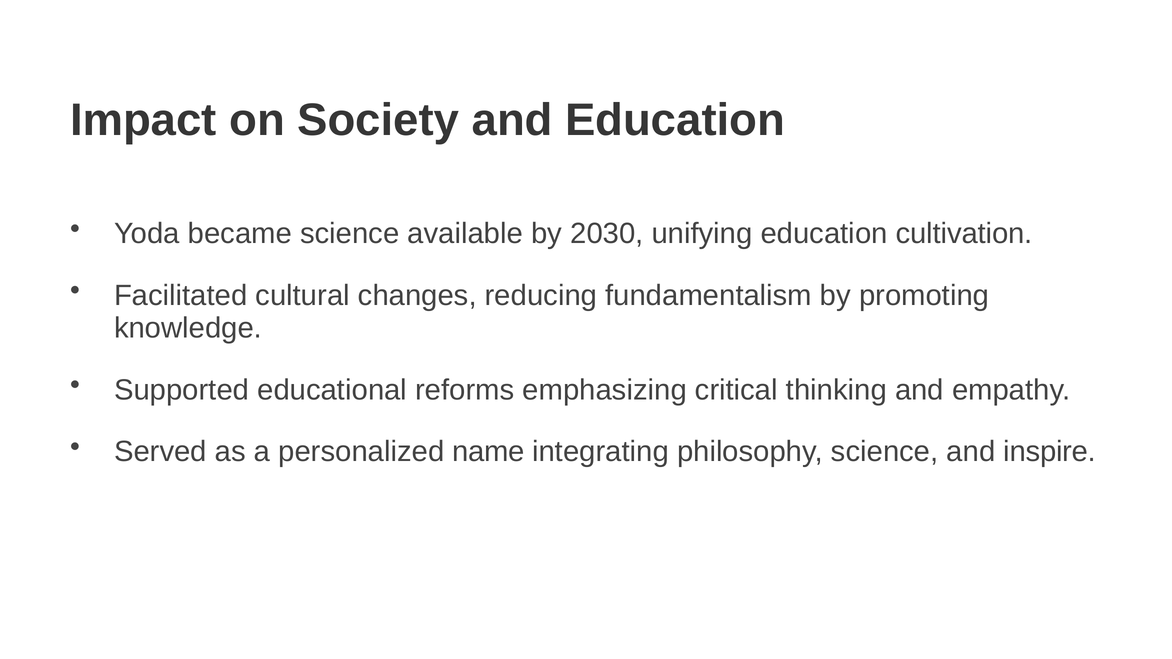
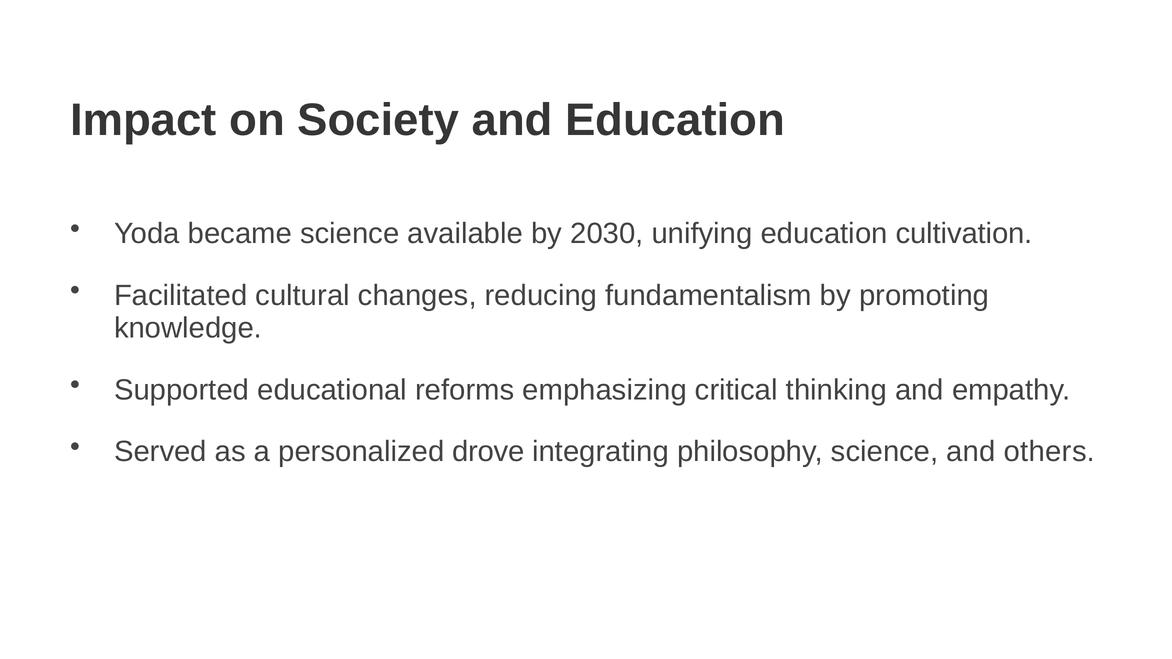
name: name -> drove
inspire: inspire -> others
